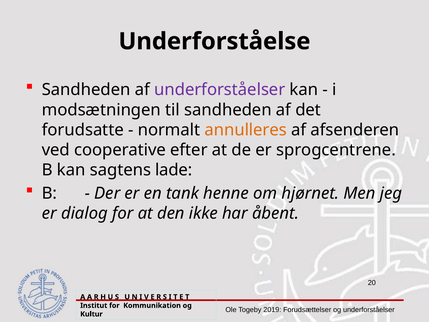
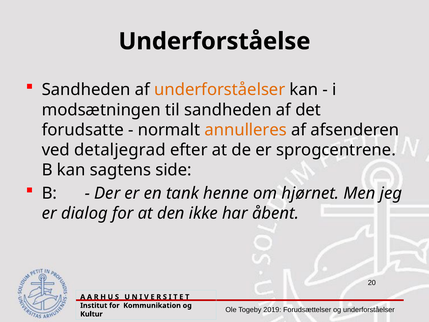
underforståelser at (220, 90) colour: purple -> orange
cooperative: cooperative -> detaljegrad
lade: lade -> side
